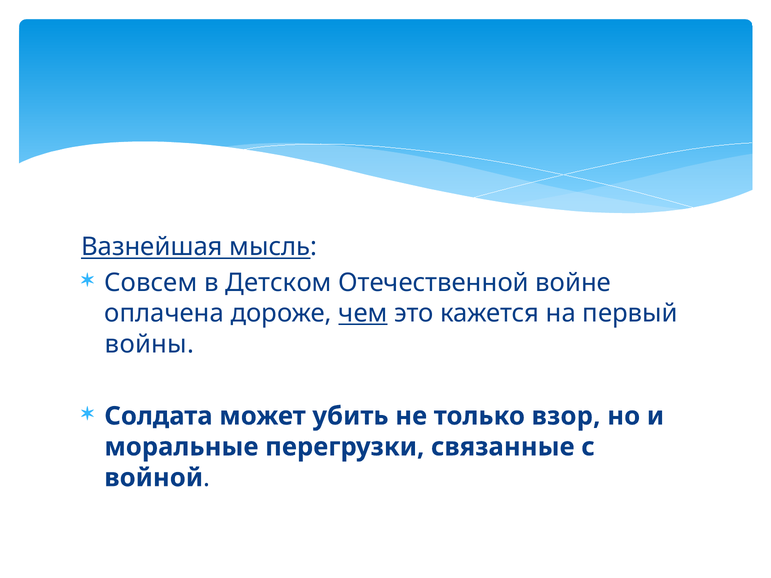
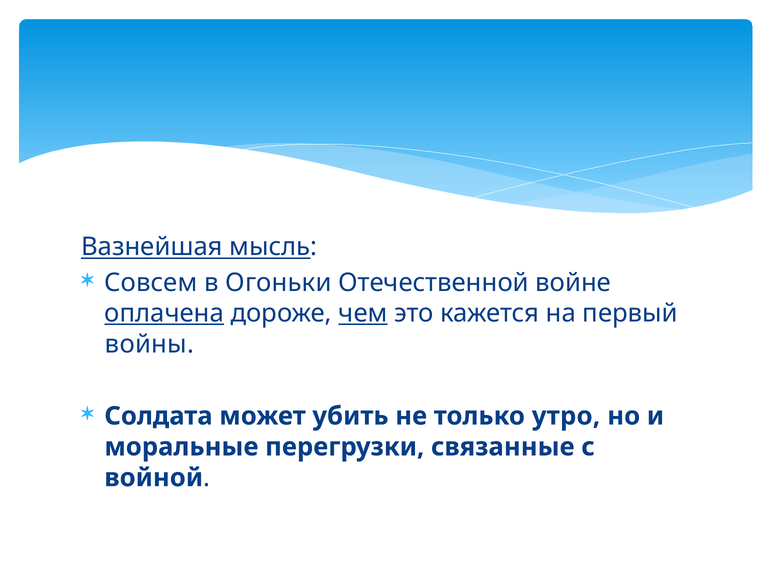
Детском: Детском -> Огоньки
оплачена underline: none -> present
взор: взор -> утро
